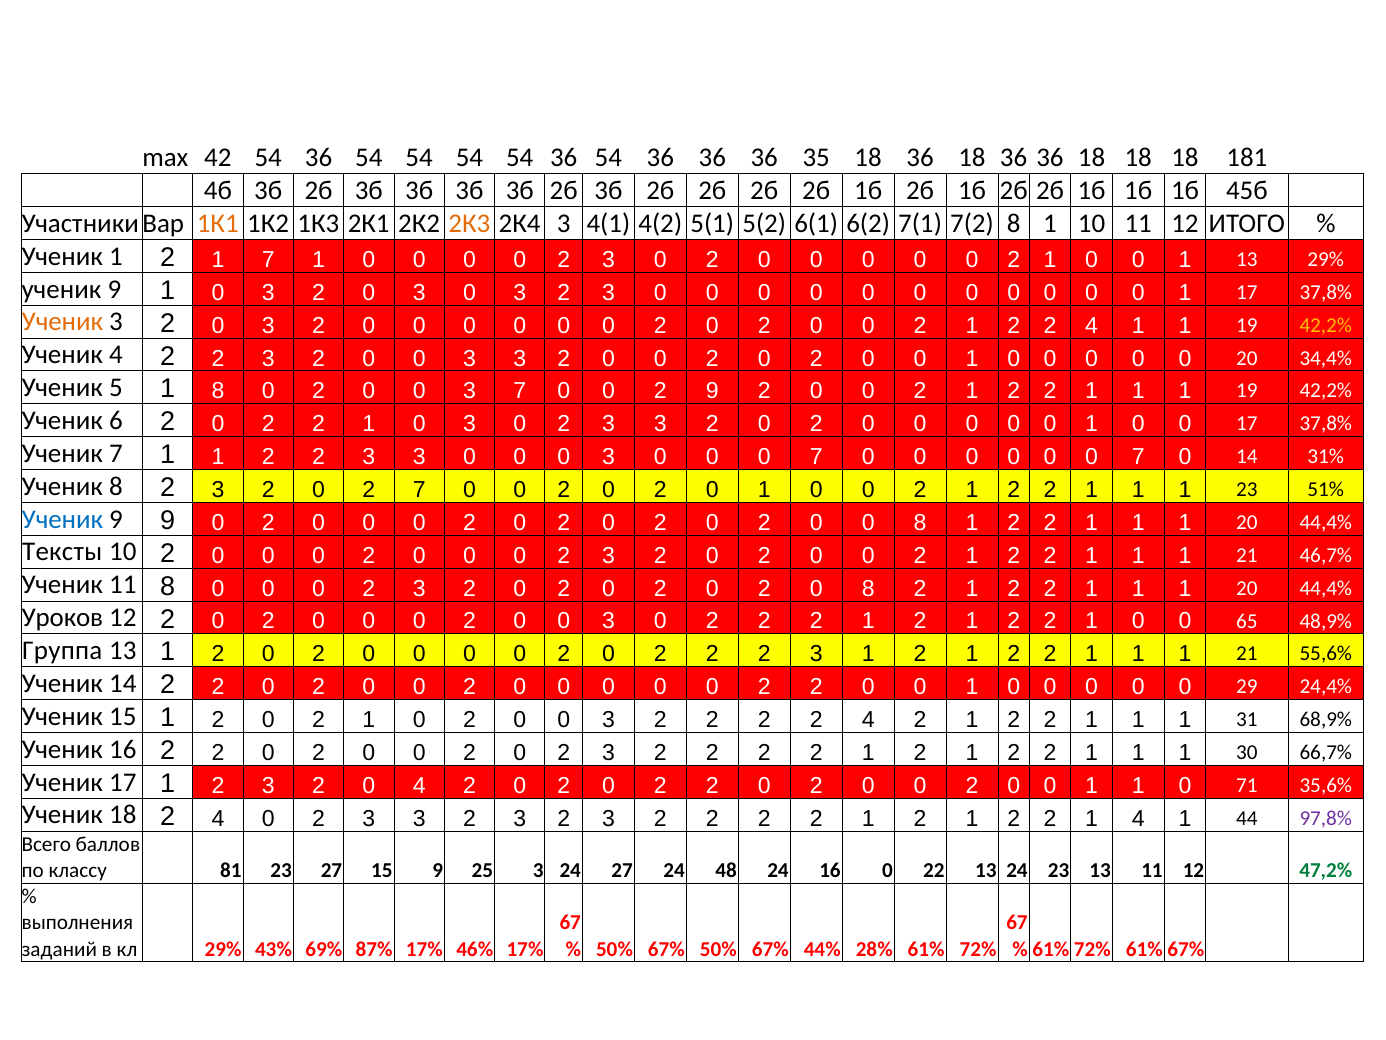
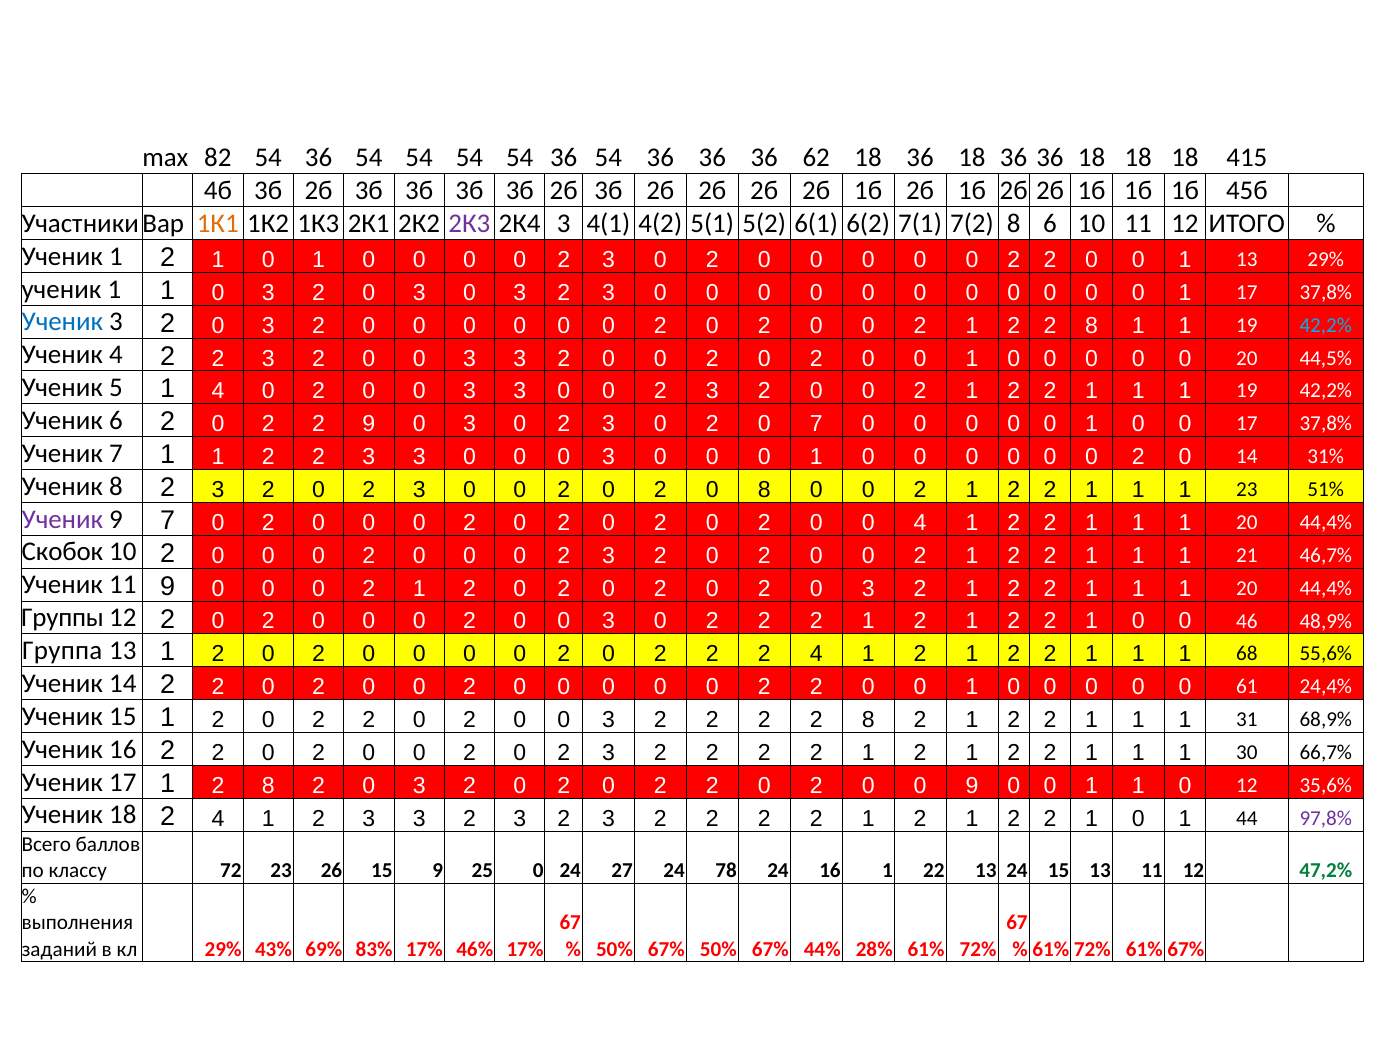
42: 42 -> 82
35: 35 -> 62
181: 181 -> 415
2К3 colour: orange -> purple
7(2 8 1: 1 -> 6
1 2 1 7: 7 -> 0
1 at (1050, 260): 1 -> 2
9 at (114, 289): 9 -> 1
Ученик at (62, 322) colour: orange -> blue
1 2 2 4: 4 -> 8
42,2% at (1326, 325) colour: yellow -> light blue
34,4%: 34,4% -> 44,5%
1 8: 8 -> 4
7 at (520, 391): 7 -> 3
9 at (712, 391): 9 -> 3
0 2 2 1: 1 -> 9
3 at (660, 424): 3 -> 0
2 at (816, 424): 2 -> 7
7 at (816, 457): 7 -> 1
7 at (1138, 457): 7 -> 2
7 at (419, 490): 7 -> 3
2 0 1: 1 -> 8
Ученик at (62, 519) colour: blue -> purple
9 9: 9 -> 7
0 0 8: 8 -> 4
Тексты: Тексты -> Скобок
11 8: 8 -> 9
3 at (419, 588): 3 -> 1
0 2 0 8: 8 -> 3
Уроков: Уроков -> Группы
65: 65 -> 46
2 2 2 3: 3 -> 4
21 at (1247, 654): 21 -> 68
29: 29 -> 61
1 at (369, 720): 1 -> 2
2 2 2 4: 4 -> 8
1 2 3: 3 -> 8
4 at (419, 785): 4 -> 3
2 at (972, 785): 2 -> 9
0 71: 71 -> 12
18 2 4 0: 0 -> 1
4 at (1138, 818): 4 -> 0
81: 81 -> 72
23 27: 27 -> 26
25 3: 3 -> 0
48: 48 -> 78
16 0: 0 -> 1
24 23: 23 -> 15
87%: 87% -> 83%
